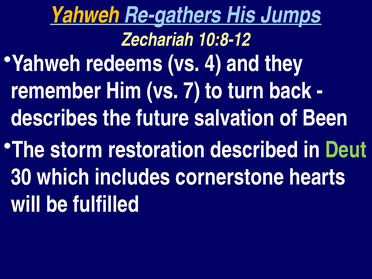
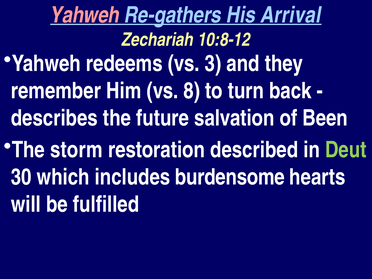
Yahweh at (85, 15) colour: yellow -> pink
Jumps: Jumps -> Arrival
4: 4 -> 3
7: 7 -> 8
cornerstone: cornerstone -> burdensome
